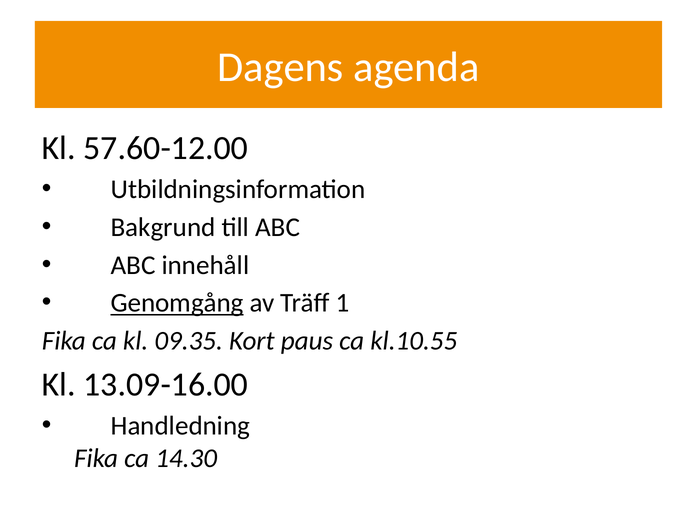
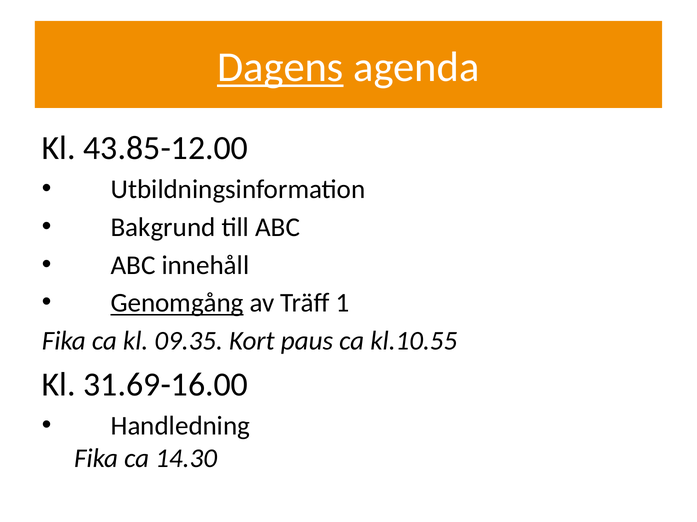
Dagens underline: none -> present
57.60-12.00: 57.60-12.00 -> 43.85-12.00
13.09-16.00: 13.09-16.00 -> 31.69-16.00
